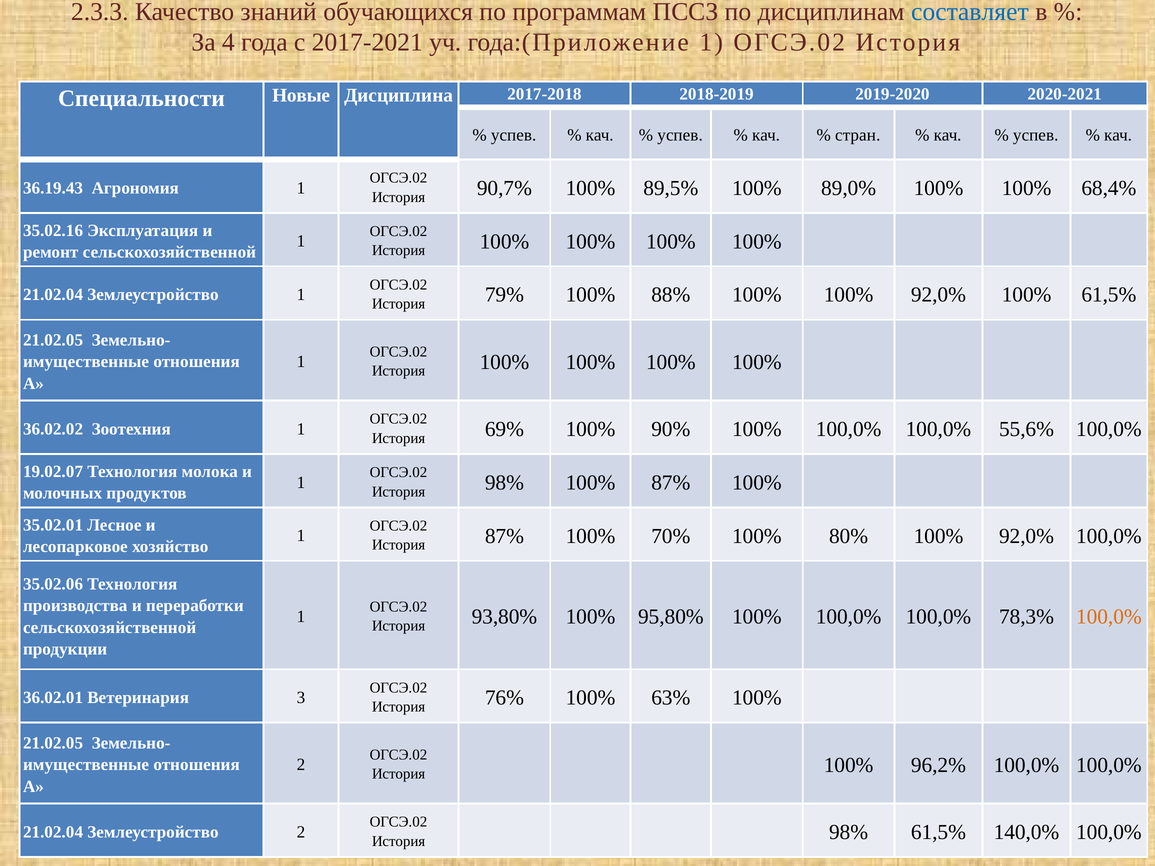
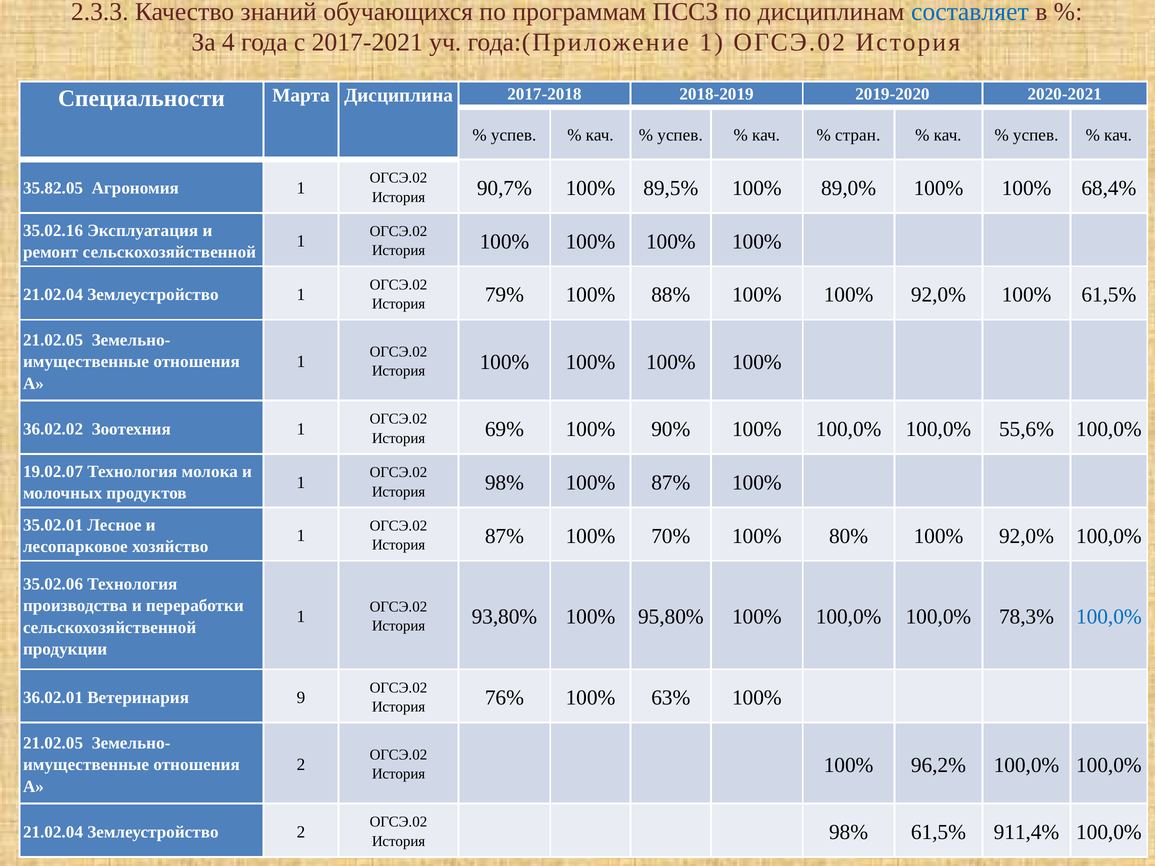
Новые: Новые -> Марта
36.19.43: 36.19.43 -> 35.82.05
100,0% at (1109, 617) colour: orange -> blue
3: 3 -> 9
140,0%: 140,0% -> 911,4%
